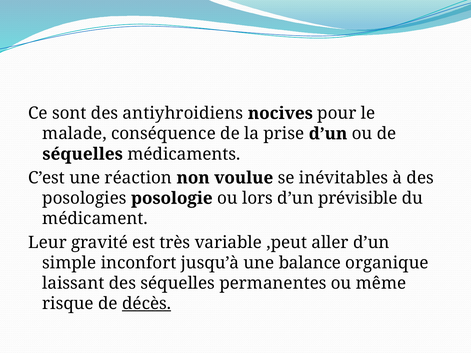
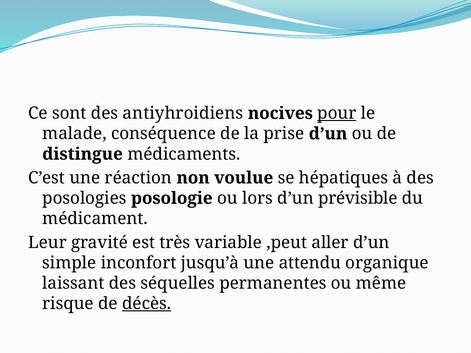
pour underline: none -> present
séquelles at (83, 154): séquelles -> distingue
inévitables: inévitables -> hépatiques
balance: balance -> attendu
